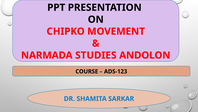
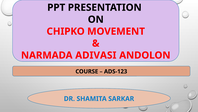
STUDIES: STUDIES -> ADIVASI
